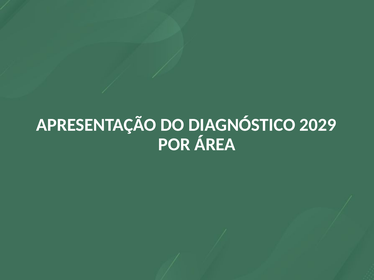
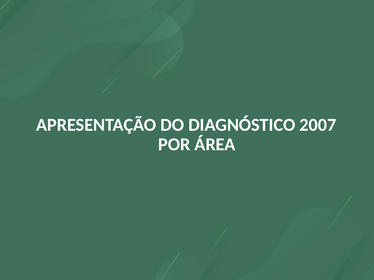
2029: 2029 -> 2007
